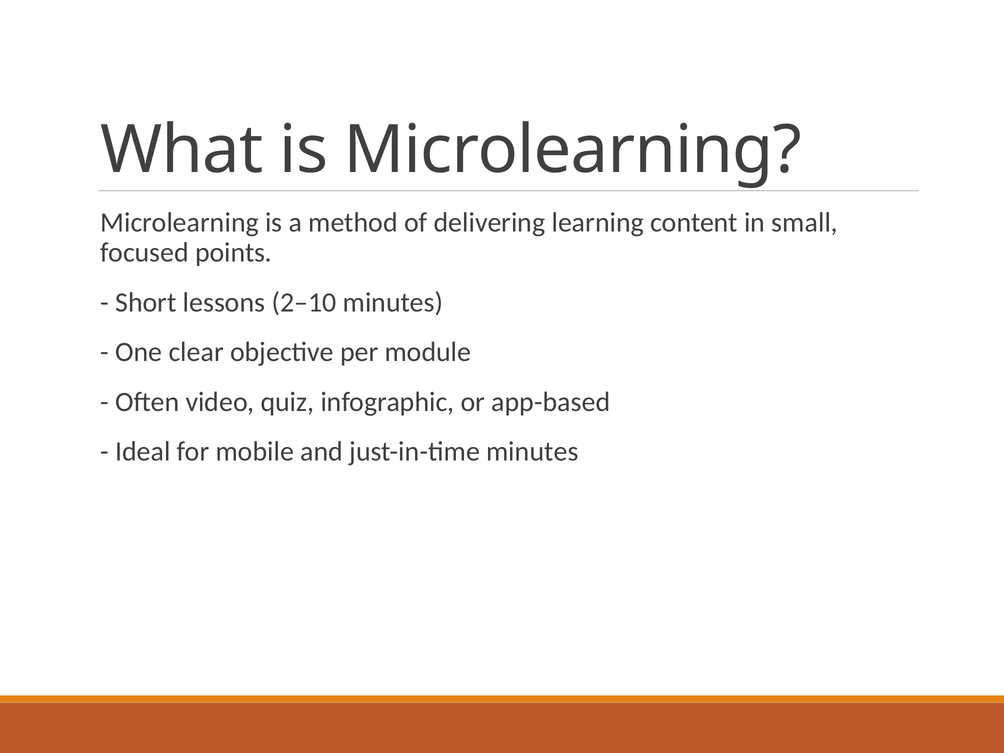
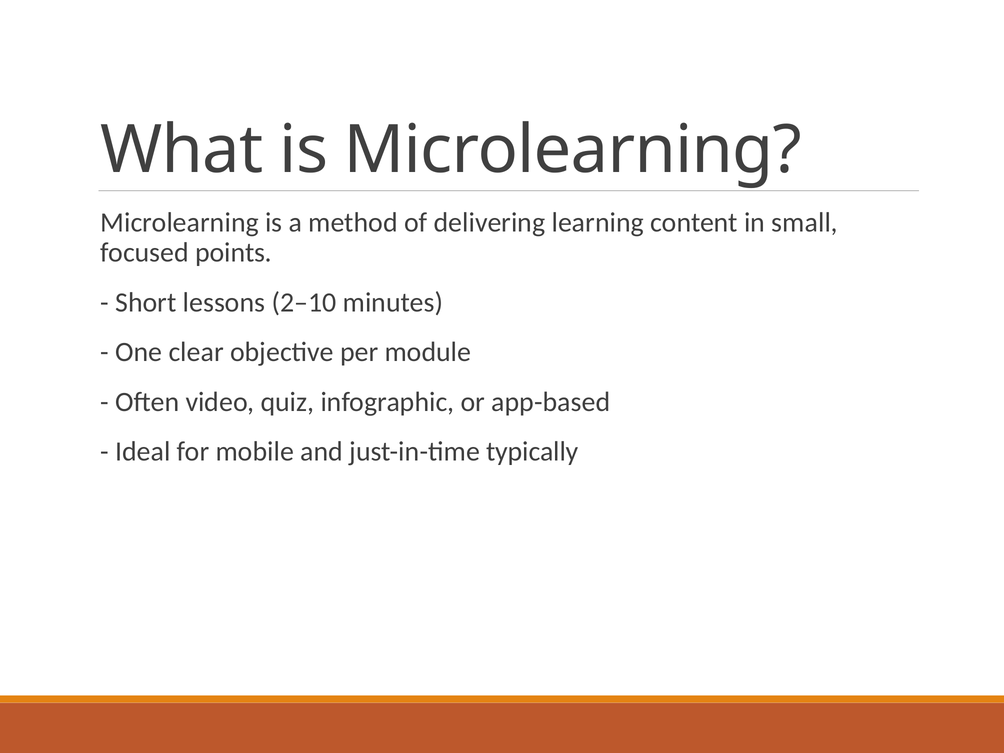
just-in-time minutes: minutes -> typically
